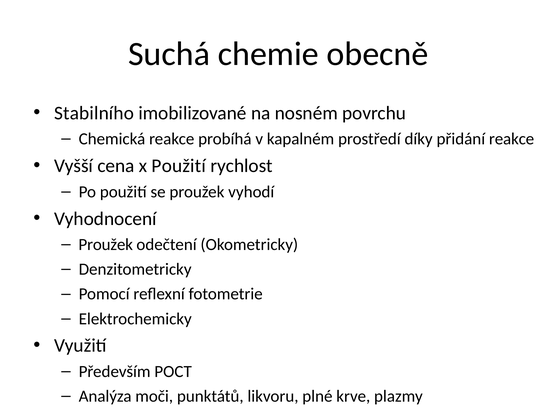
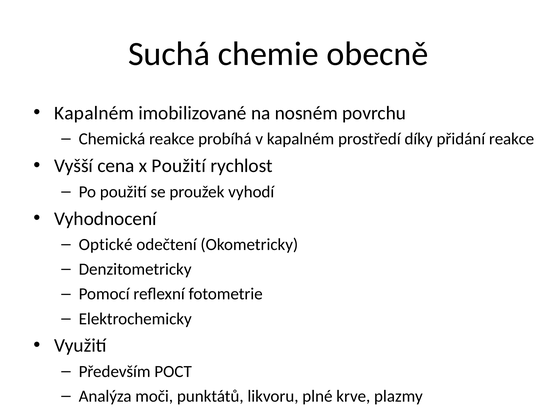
Stabilního at (94, 113): Stabilního -> Kapalném
Proužek at (106, 245): Proužek -> Optické
